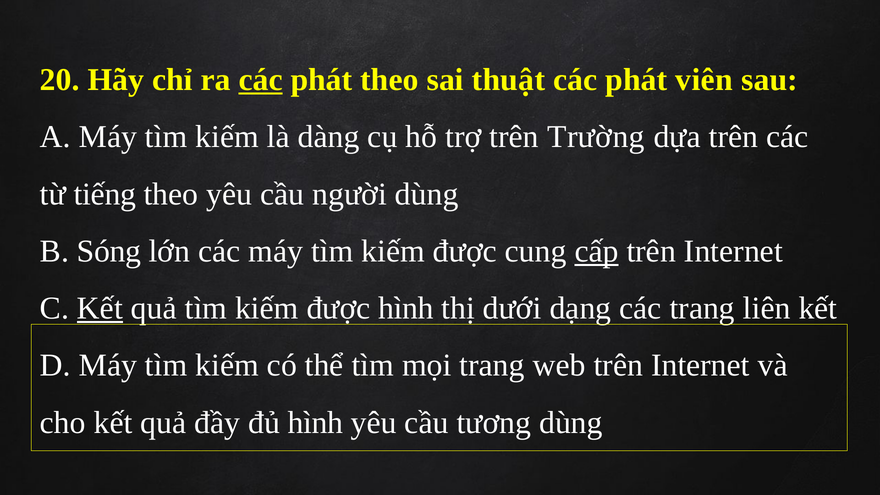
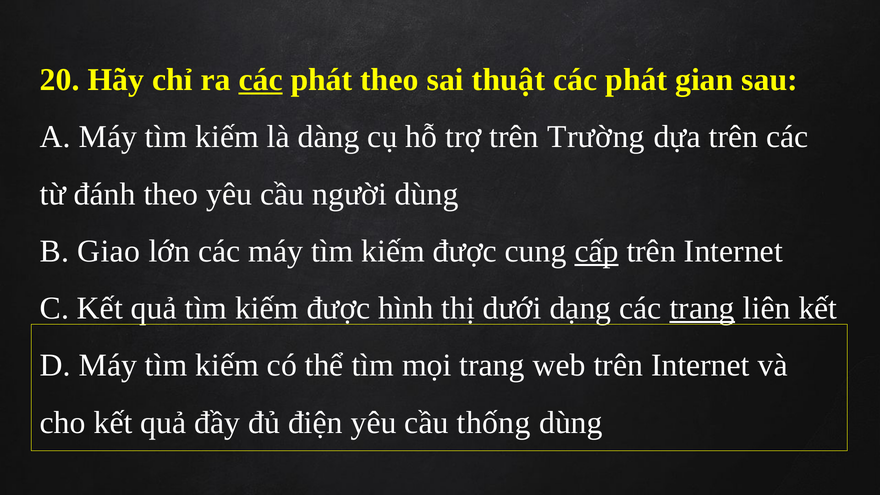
viên: viên -> gian
tiếng: tiếng -> đánh
Sóng: Sóng -> Giao
Kết at (100, 308) underline: present -> none
trang at (702, 308) underline: none -> present
đủ hình: hình -> điện
tương: tương -> thống
